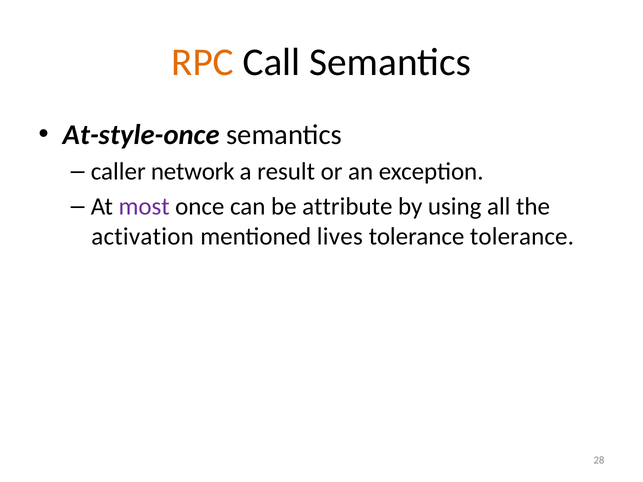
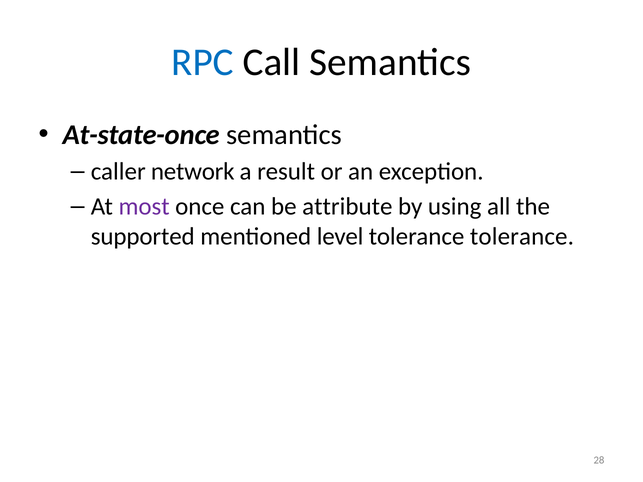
RPC colour: orange -> blue
At-style-once: At-style-once -> At-state-once
activation: activation -> supported
lives: lives -> level
